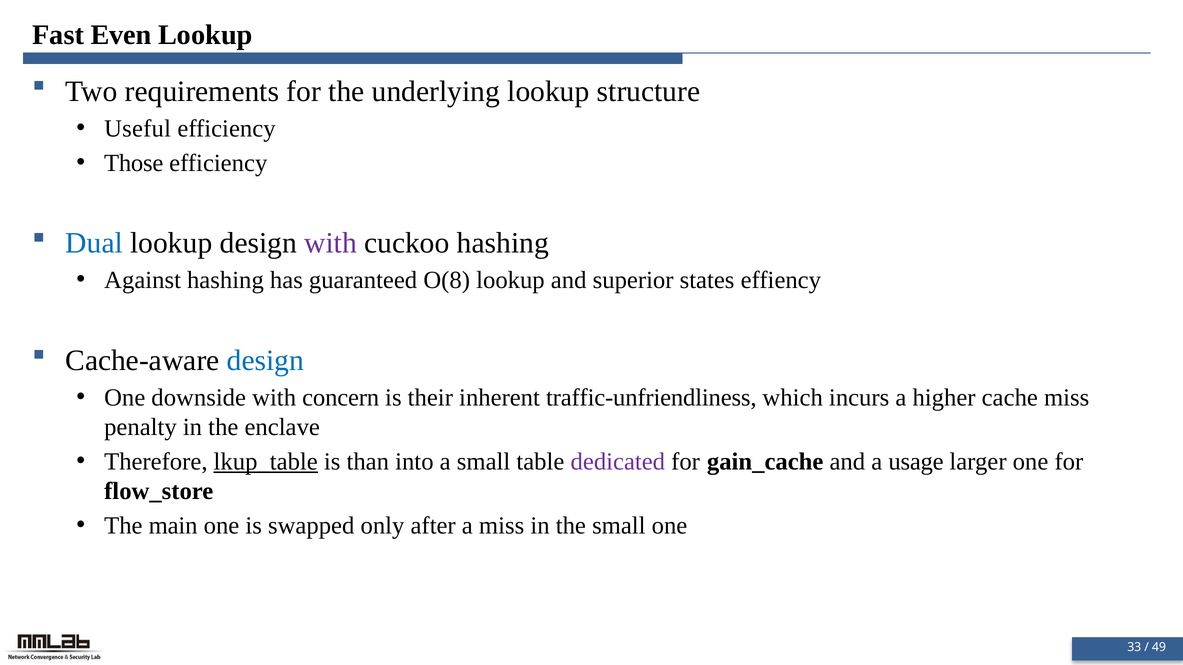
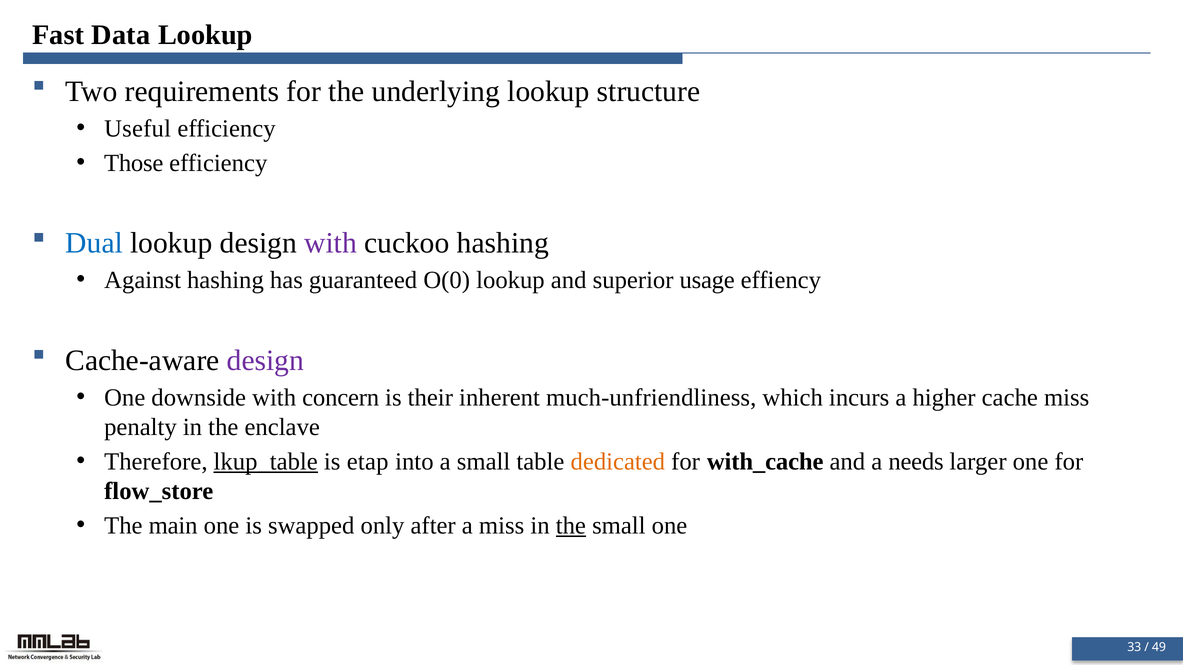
Even: Even -> Data
O(8: O(8 -> O(0
states: states -> usage
design at (265, 361) colour: blue -> purple
traffic-unfriendliness: traffic-unfriendliness -> much-unfriendliness
than: than -> etap
dedicated colour: purple -> orange
gain_cache: gain_cache -> with_cache
usage: usage -> needs
the at (571, 526) underline: none -> present
